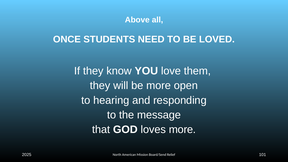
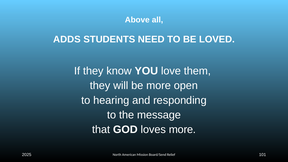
ONCE: ONCE -> ADDS
